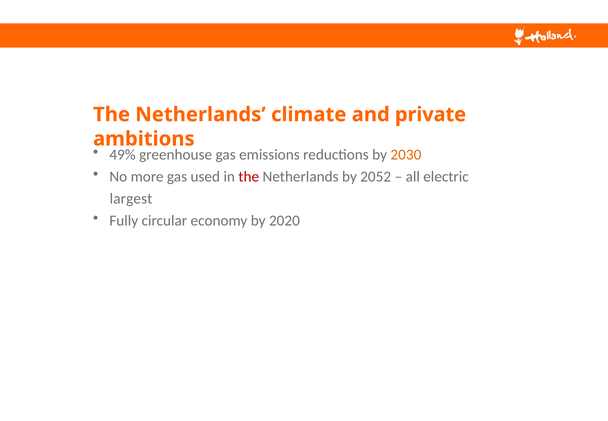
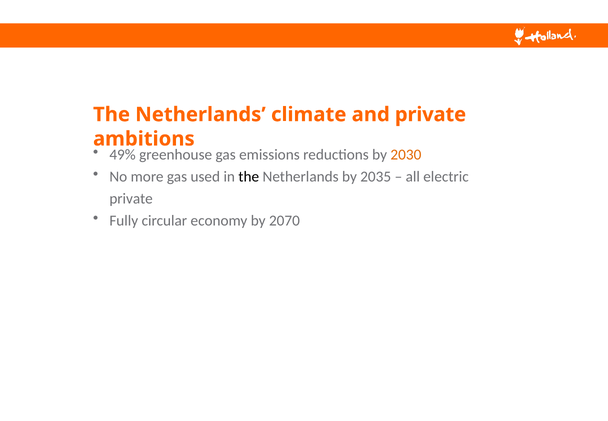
the at (249, 177) colour: red -> black
2052: 2052 -> 2035
largest at (131, 199): largest -> private
2020: 2020 -> 2070
